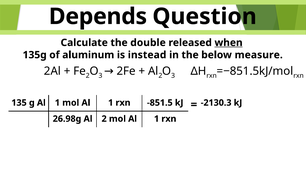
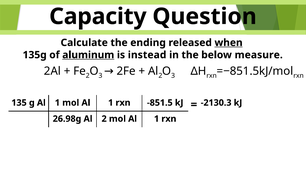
Depends: Depends -> Capacity
double: double -> ending
aluminum underline: none -> present
